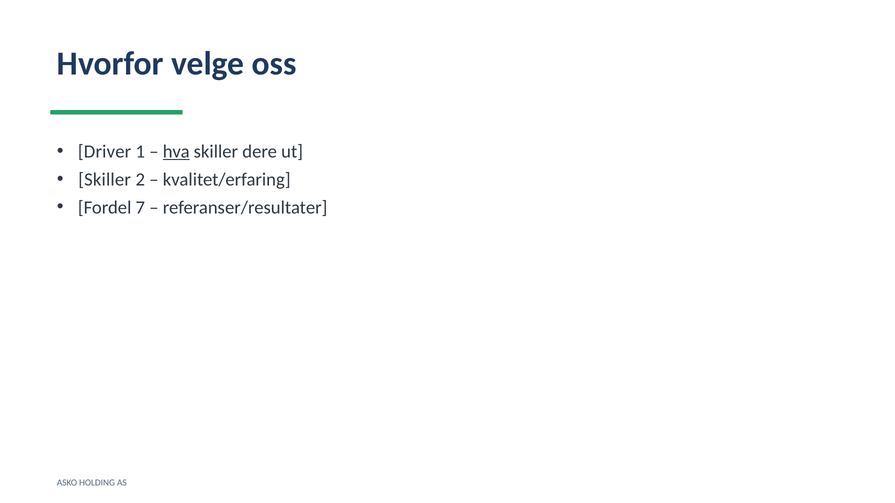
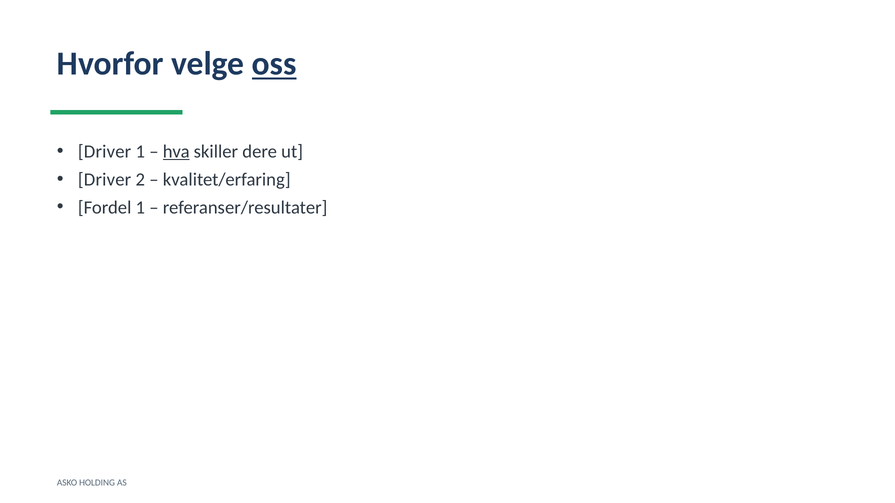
oss underline: none -> present
Skiller at (105, 180): Skiller -> Driver
Fordel 7: 7 -> 1
